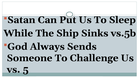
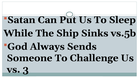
5: 5 -> 3
